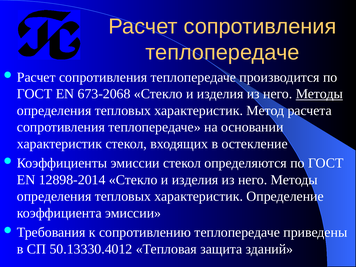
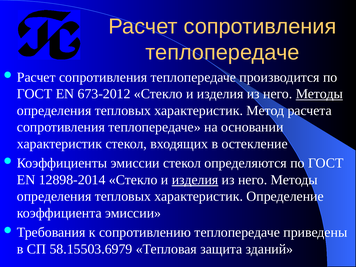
673-2068: 673-2068 -> 673-2012
изделия at (195, 180) underline: none -> present
50.13330.4012: 50.13330.4012 -> 58.15503.6979
